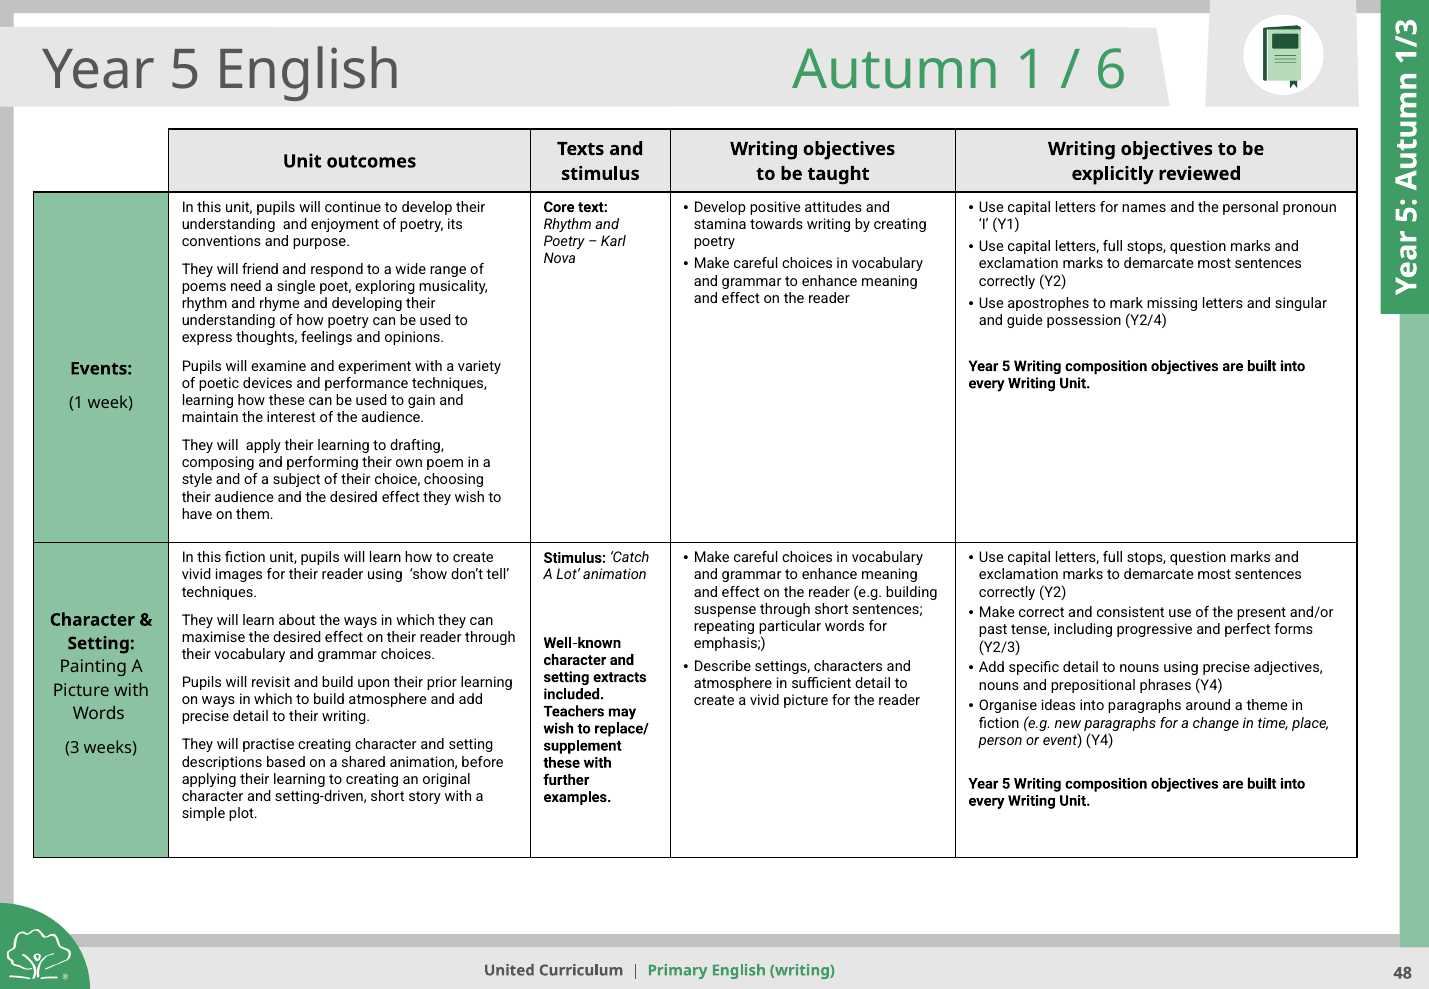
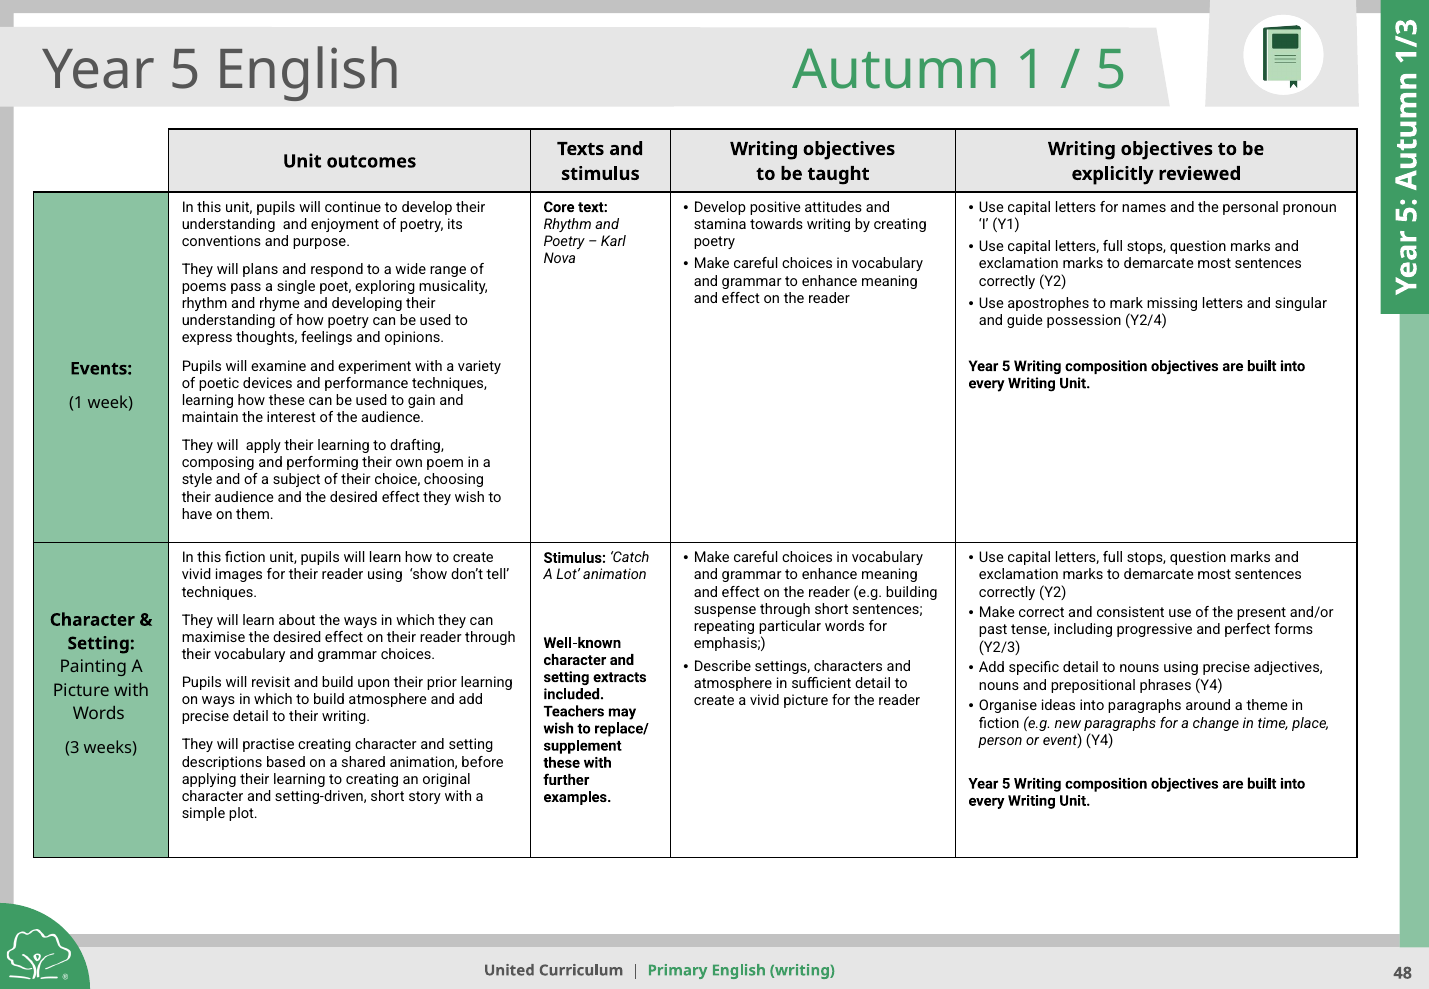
6 at (1111, 71): 6 -> 5
friend: friend -> plans
need: need -> pass
